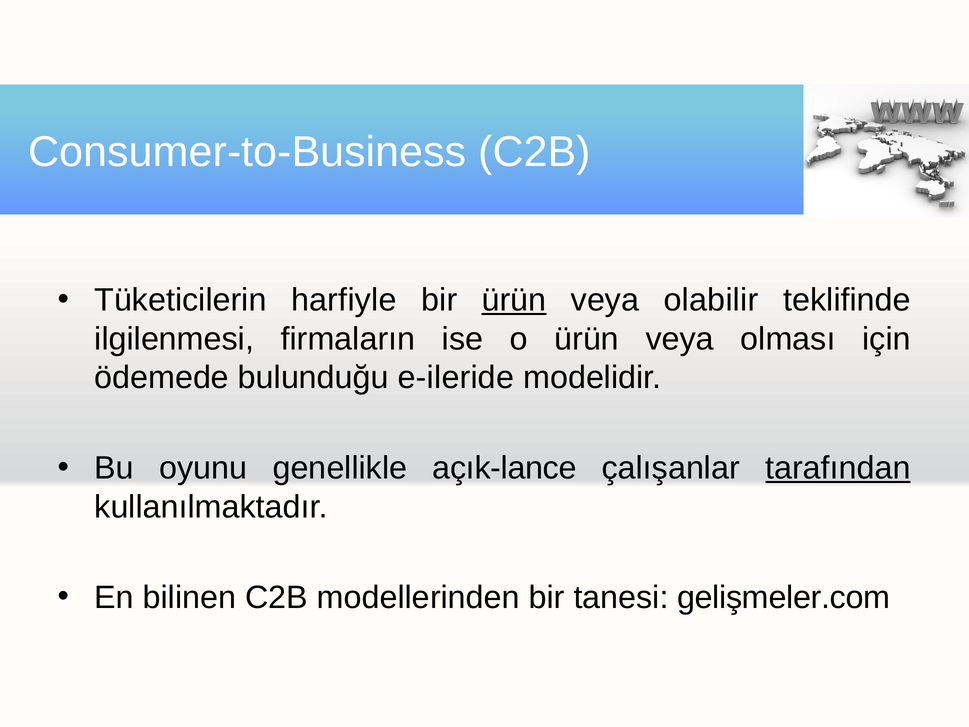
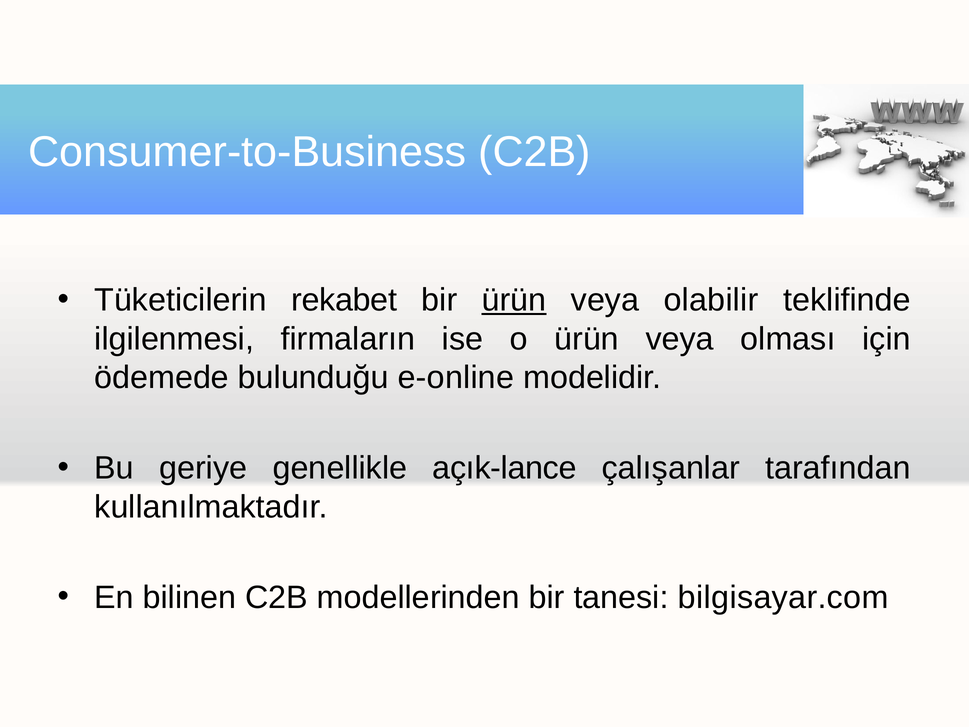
harfiyle: harfiyle -> rekabet
e-ileride: e-ileride -> e-online
oyunu: oyunu -> geriye
tarafından underline: present -> none
gelişmeler.com: gelişmeler.com -> bilgisayar.com
